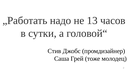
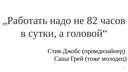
13: 13 -> 82
